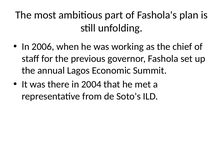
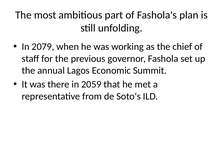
2006: 2006 -> 2079
2004: 2004 -> 2059
